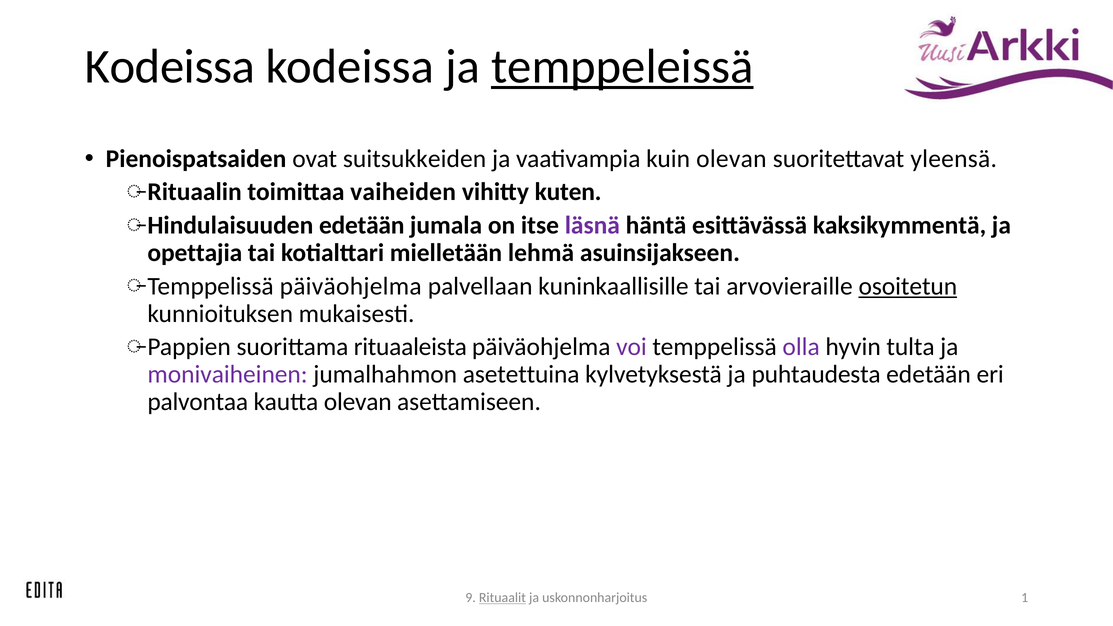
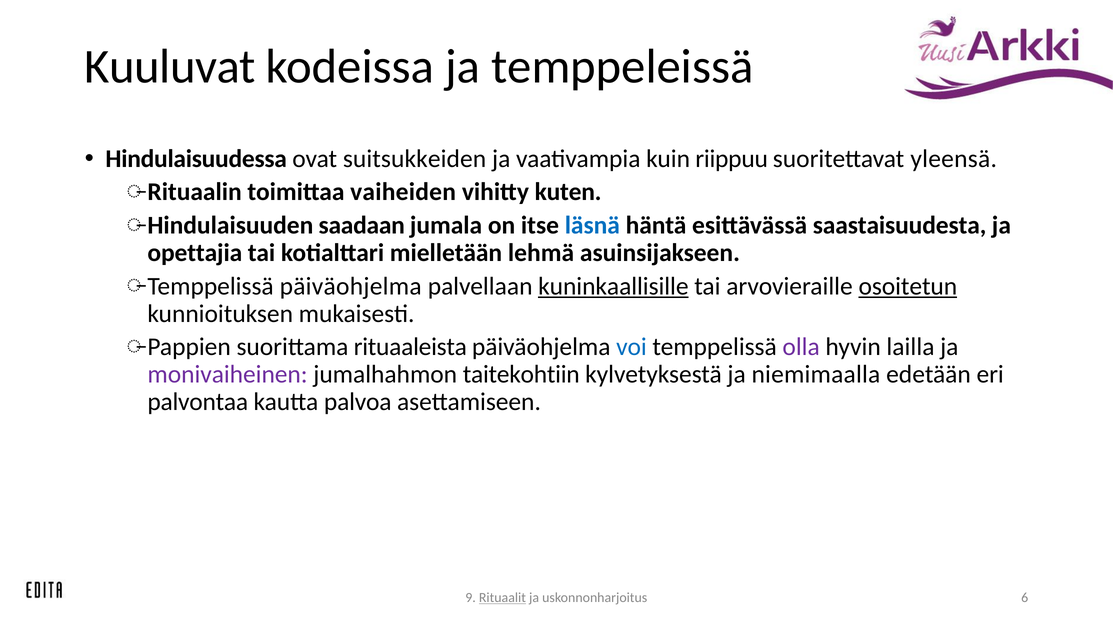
Kodeissa at (170, 66): Kodeissa -> Kuuluvat
temppeleissä underline: present -> none
Pienoispatsaiden: Pienoispatsaiden -> Hindulaisuudessa
kuin olevan: olevan -> riippuu
edetään at (362, 225): edetään -> saadaan
läsnä colour: purple -> blue
kaksikymmentä: kaksikymmentä -> saastaisuudesta
kuninkaallisille underline: none -> present
voi colour: purple -> blue
tulta: tulta -> lailla
asetettuina: asetettuina -> taitekohtiin
puhtaudesta: puhtaudesta -> niemimaalla
kautta olevan: olevan -> palvoa
1: 1 -> 6
